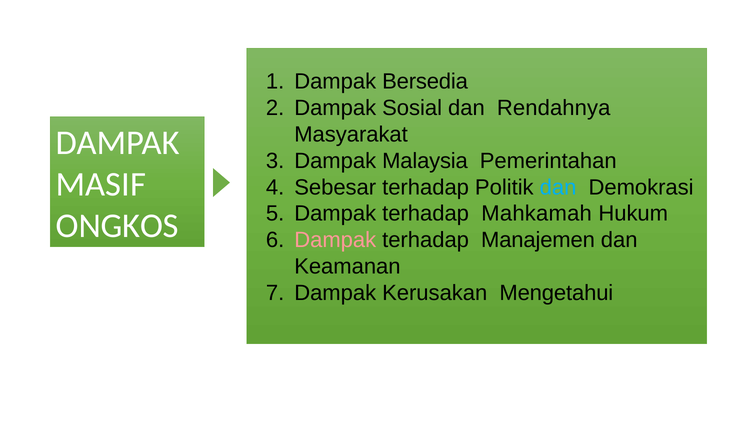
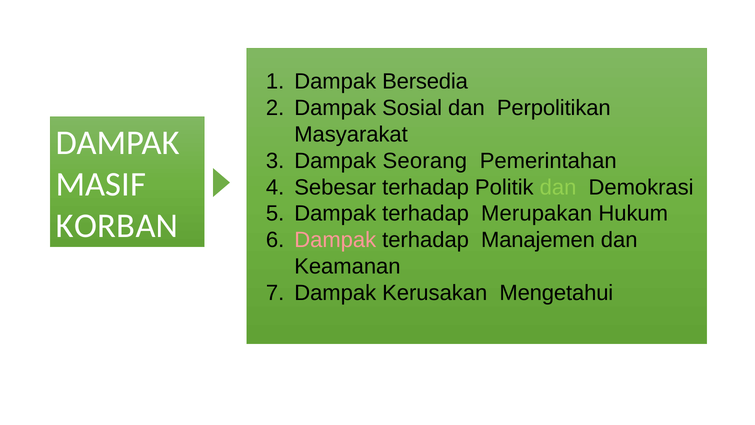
Rendahnya: Rendahnya -> Perpolitikan
Malaysia: Malaysia -> Seorang
dan at (558, 187) colour: light blue -> light green
Mahkamah: Mahkamah -> Merupakan
ONGKOS: ONGKOS -> KORBAN
